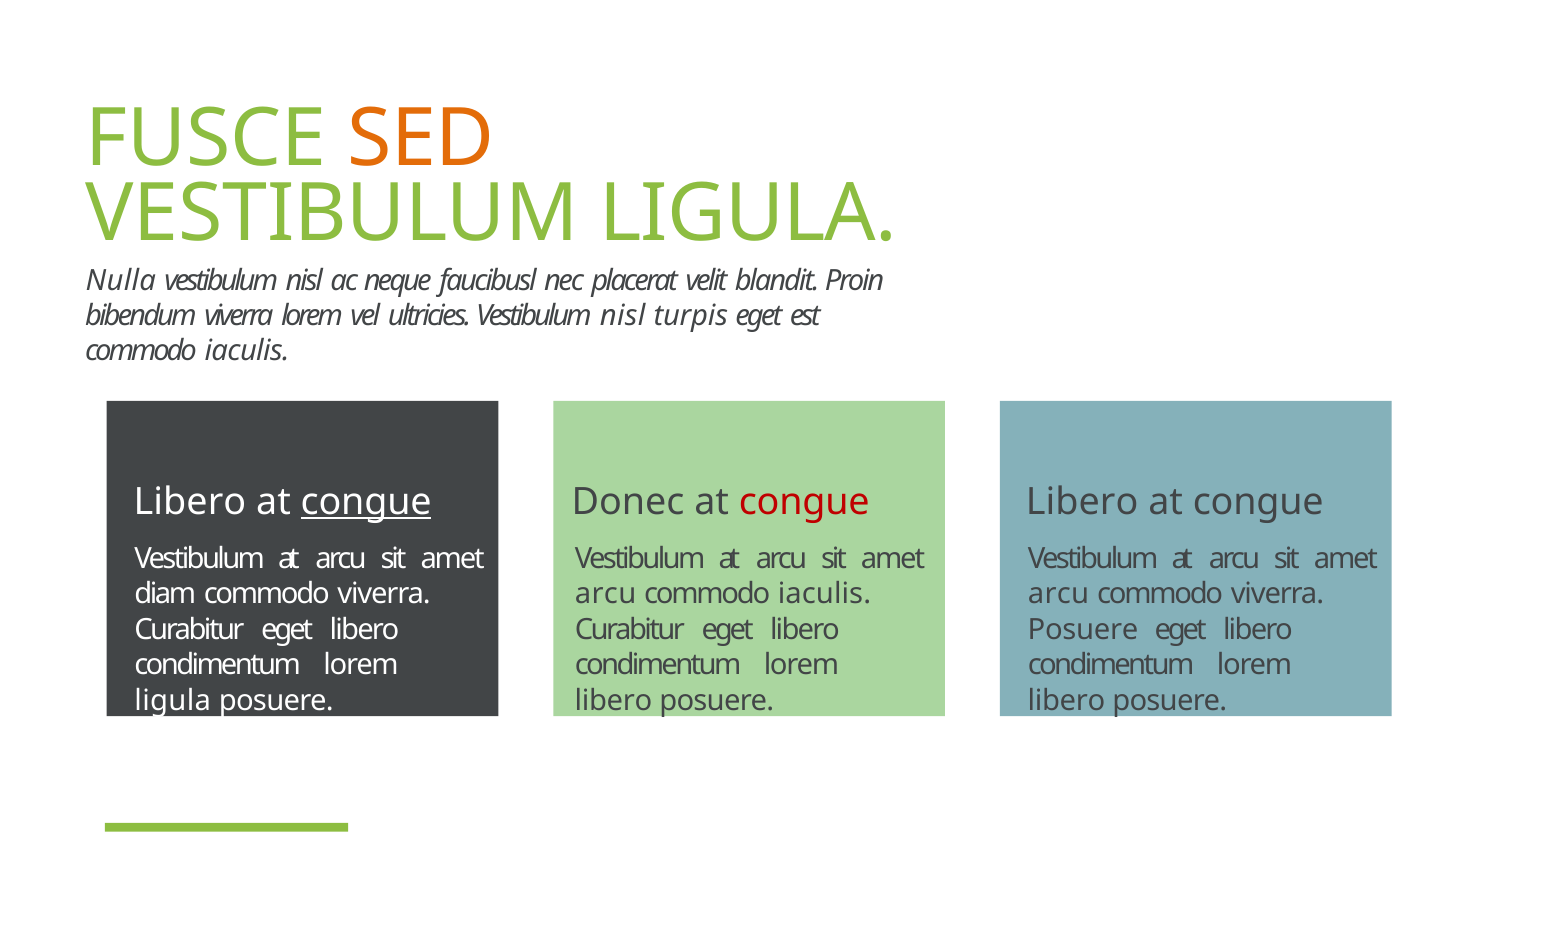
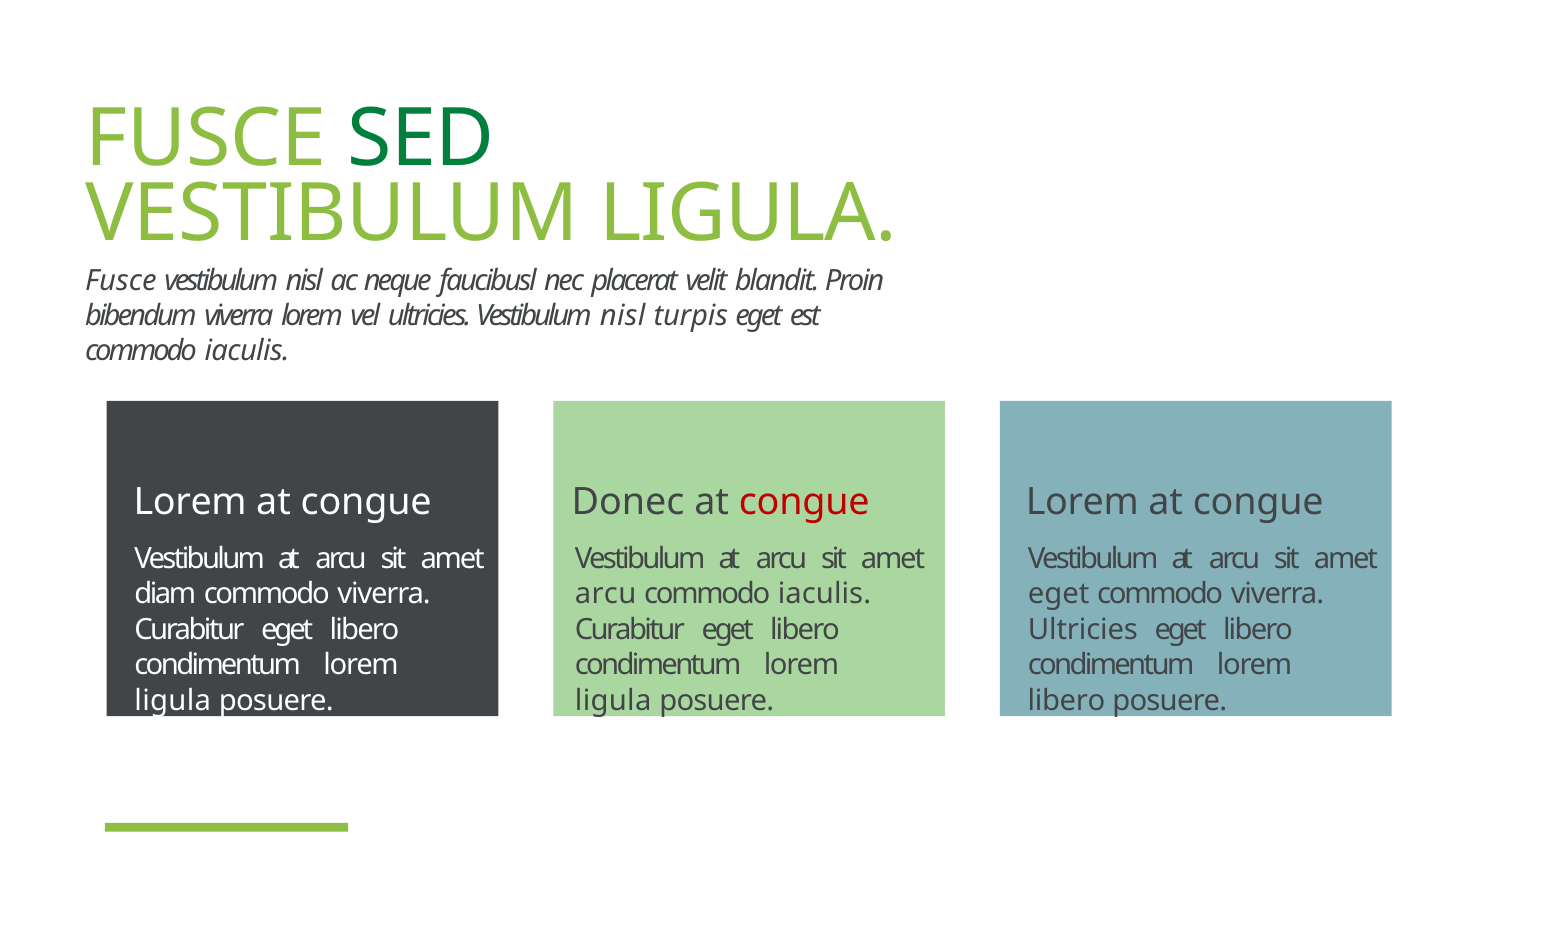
SED colour: orange -> green
Nulla at (121, 280): Nulla -> Fusce
Libero at (190, 502): Libero -> Lorem
congue at (366, 502) underline: present -> none
Libero at (1082, 502): Libero -> Lorem
arcu at (1059, 594): arcu -> eget
Posuere at (1083, 630): Posuere -> Ultricies
libero at (613, 700): libero -> ligula
